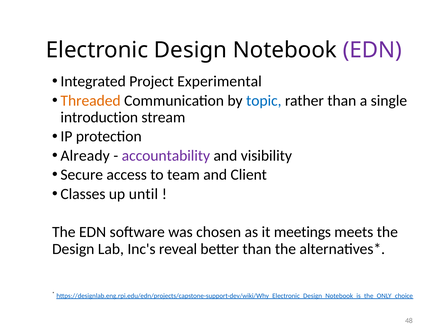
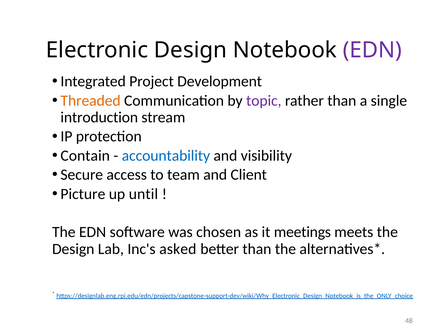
Experimental: Experimental -> Development
topic colour: blue -> purple
Already: Already -> Contain
accountability colour: purple -> blue
Classes: Classes -> Picture
reveal: reveal -> asked
